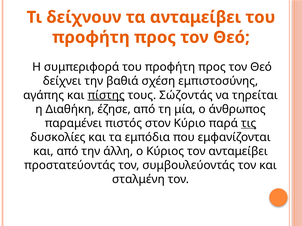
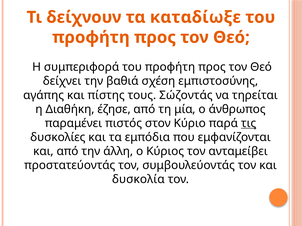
τα ανταμείβει: ανταμείβει -> καταδίωξε
πίστης underline: present -> none
σταλμένη: σταλμένη -> δυσκολία
